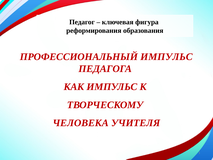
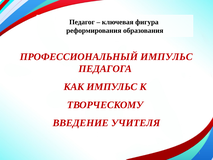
ЧЕЛОВЕКА: ЧЕЛОВЕКА -> ВВЕДЕНИЕ
